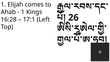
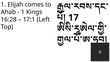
26: 26 -> 17
